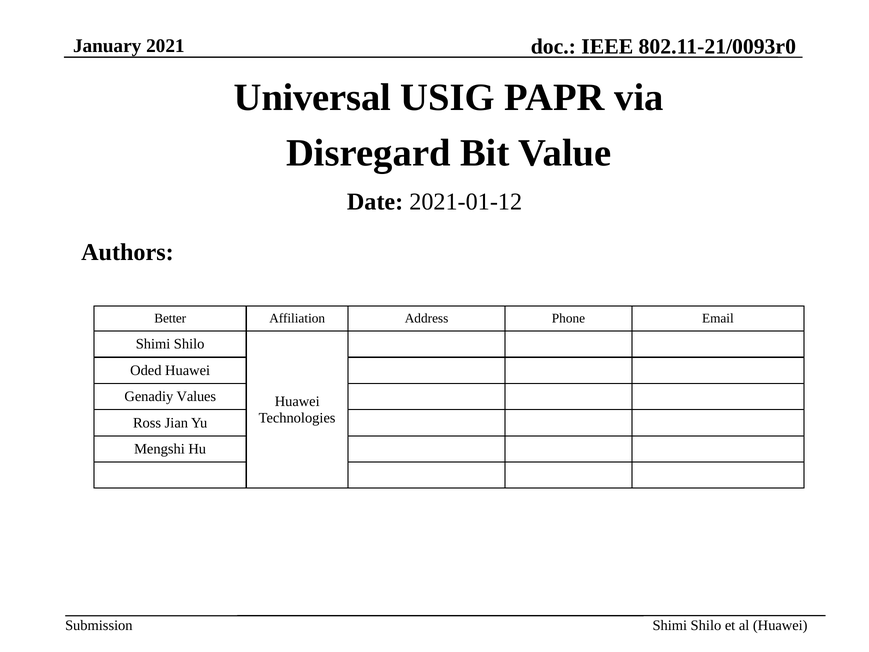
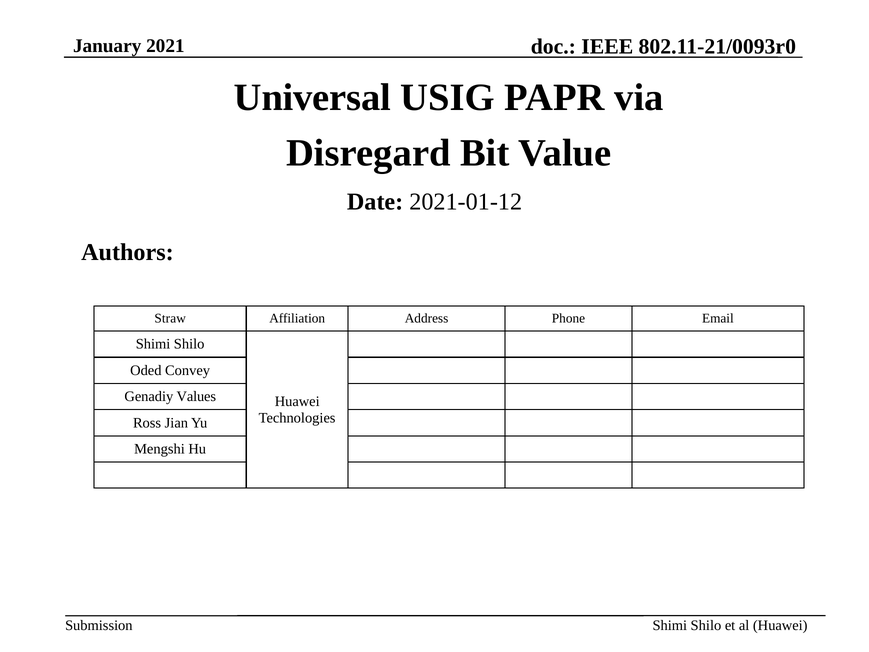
Better: Better -> Straw
Oded Huawei: Huawei -> Convey
